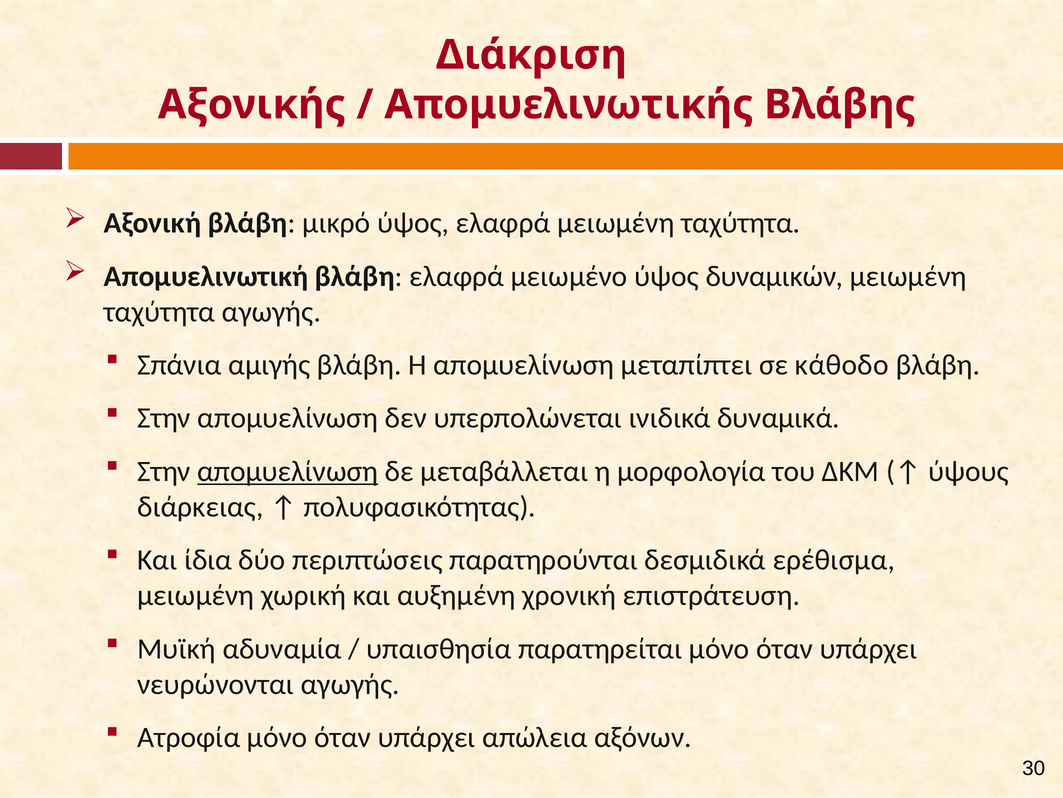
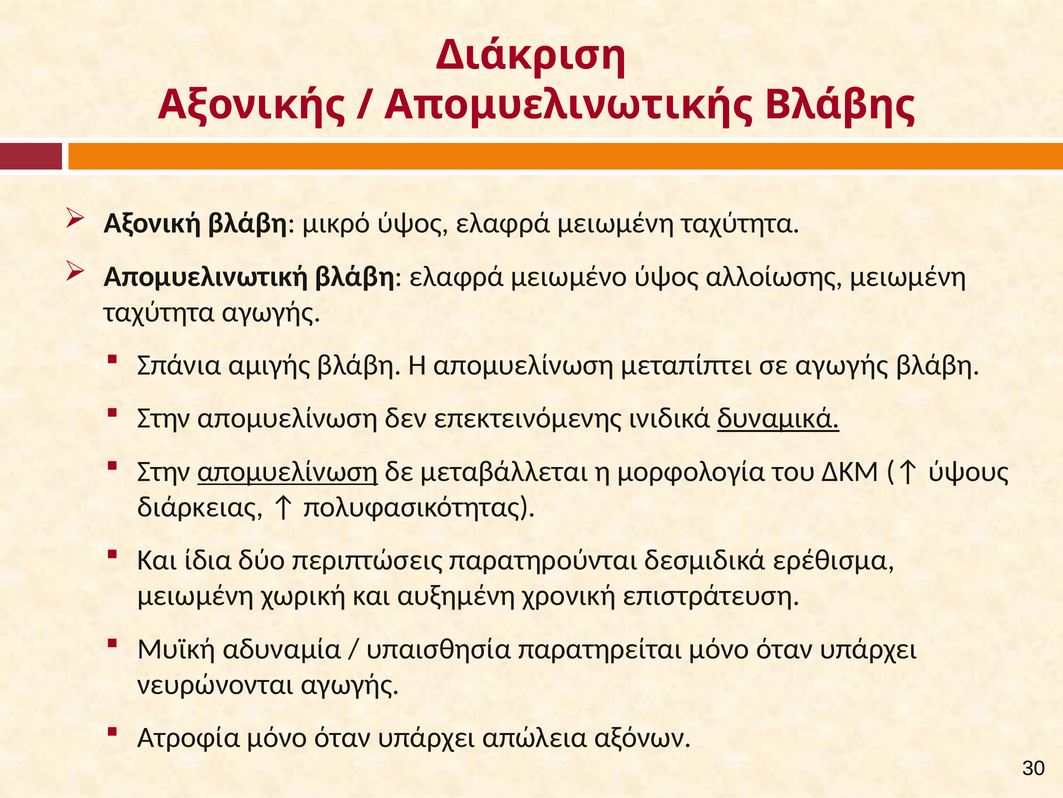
δυναμικών: δυναμικών -> αλλοίωσης
σε κάθοδο: κάθοδο -> αγωγής
υπερπολώνεται: υπερπολώνεται -> επεκτεινόμενης
δυναμικά underline: none -> present
